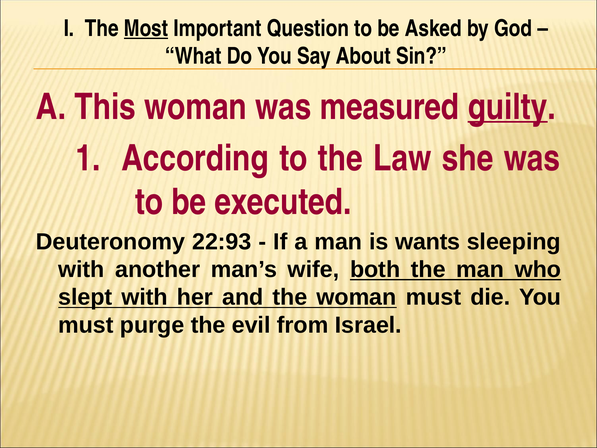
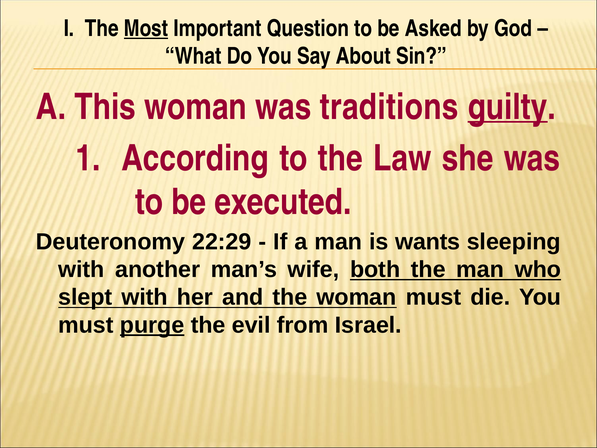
measured: measured -> traditions
22:93: 22:93 -> 22:29
purge underline: none -> present
